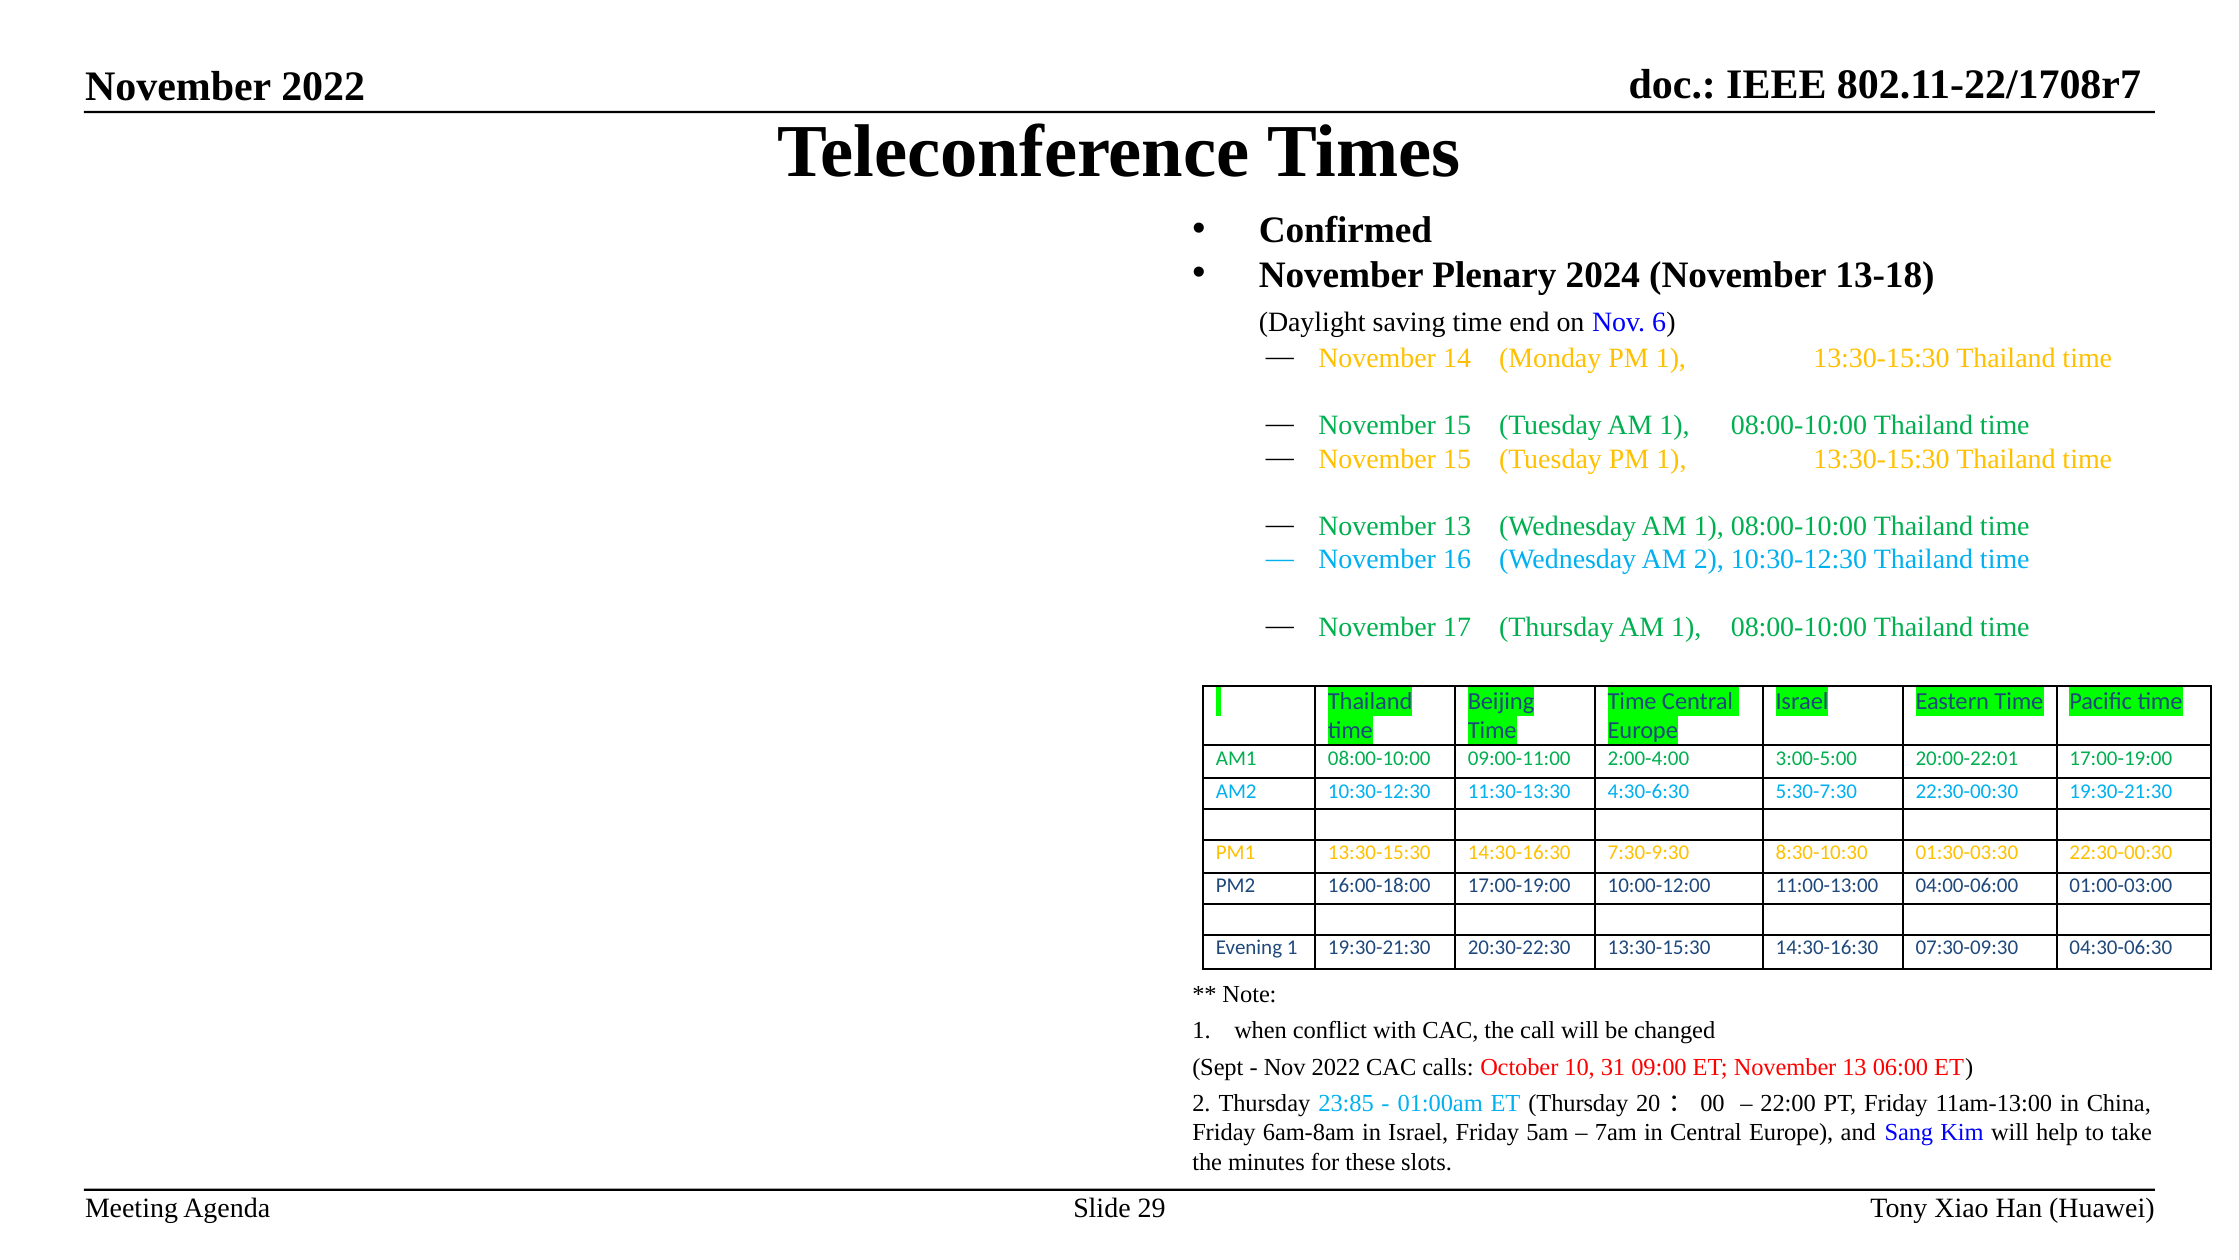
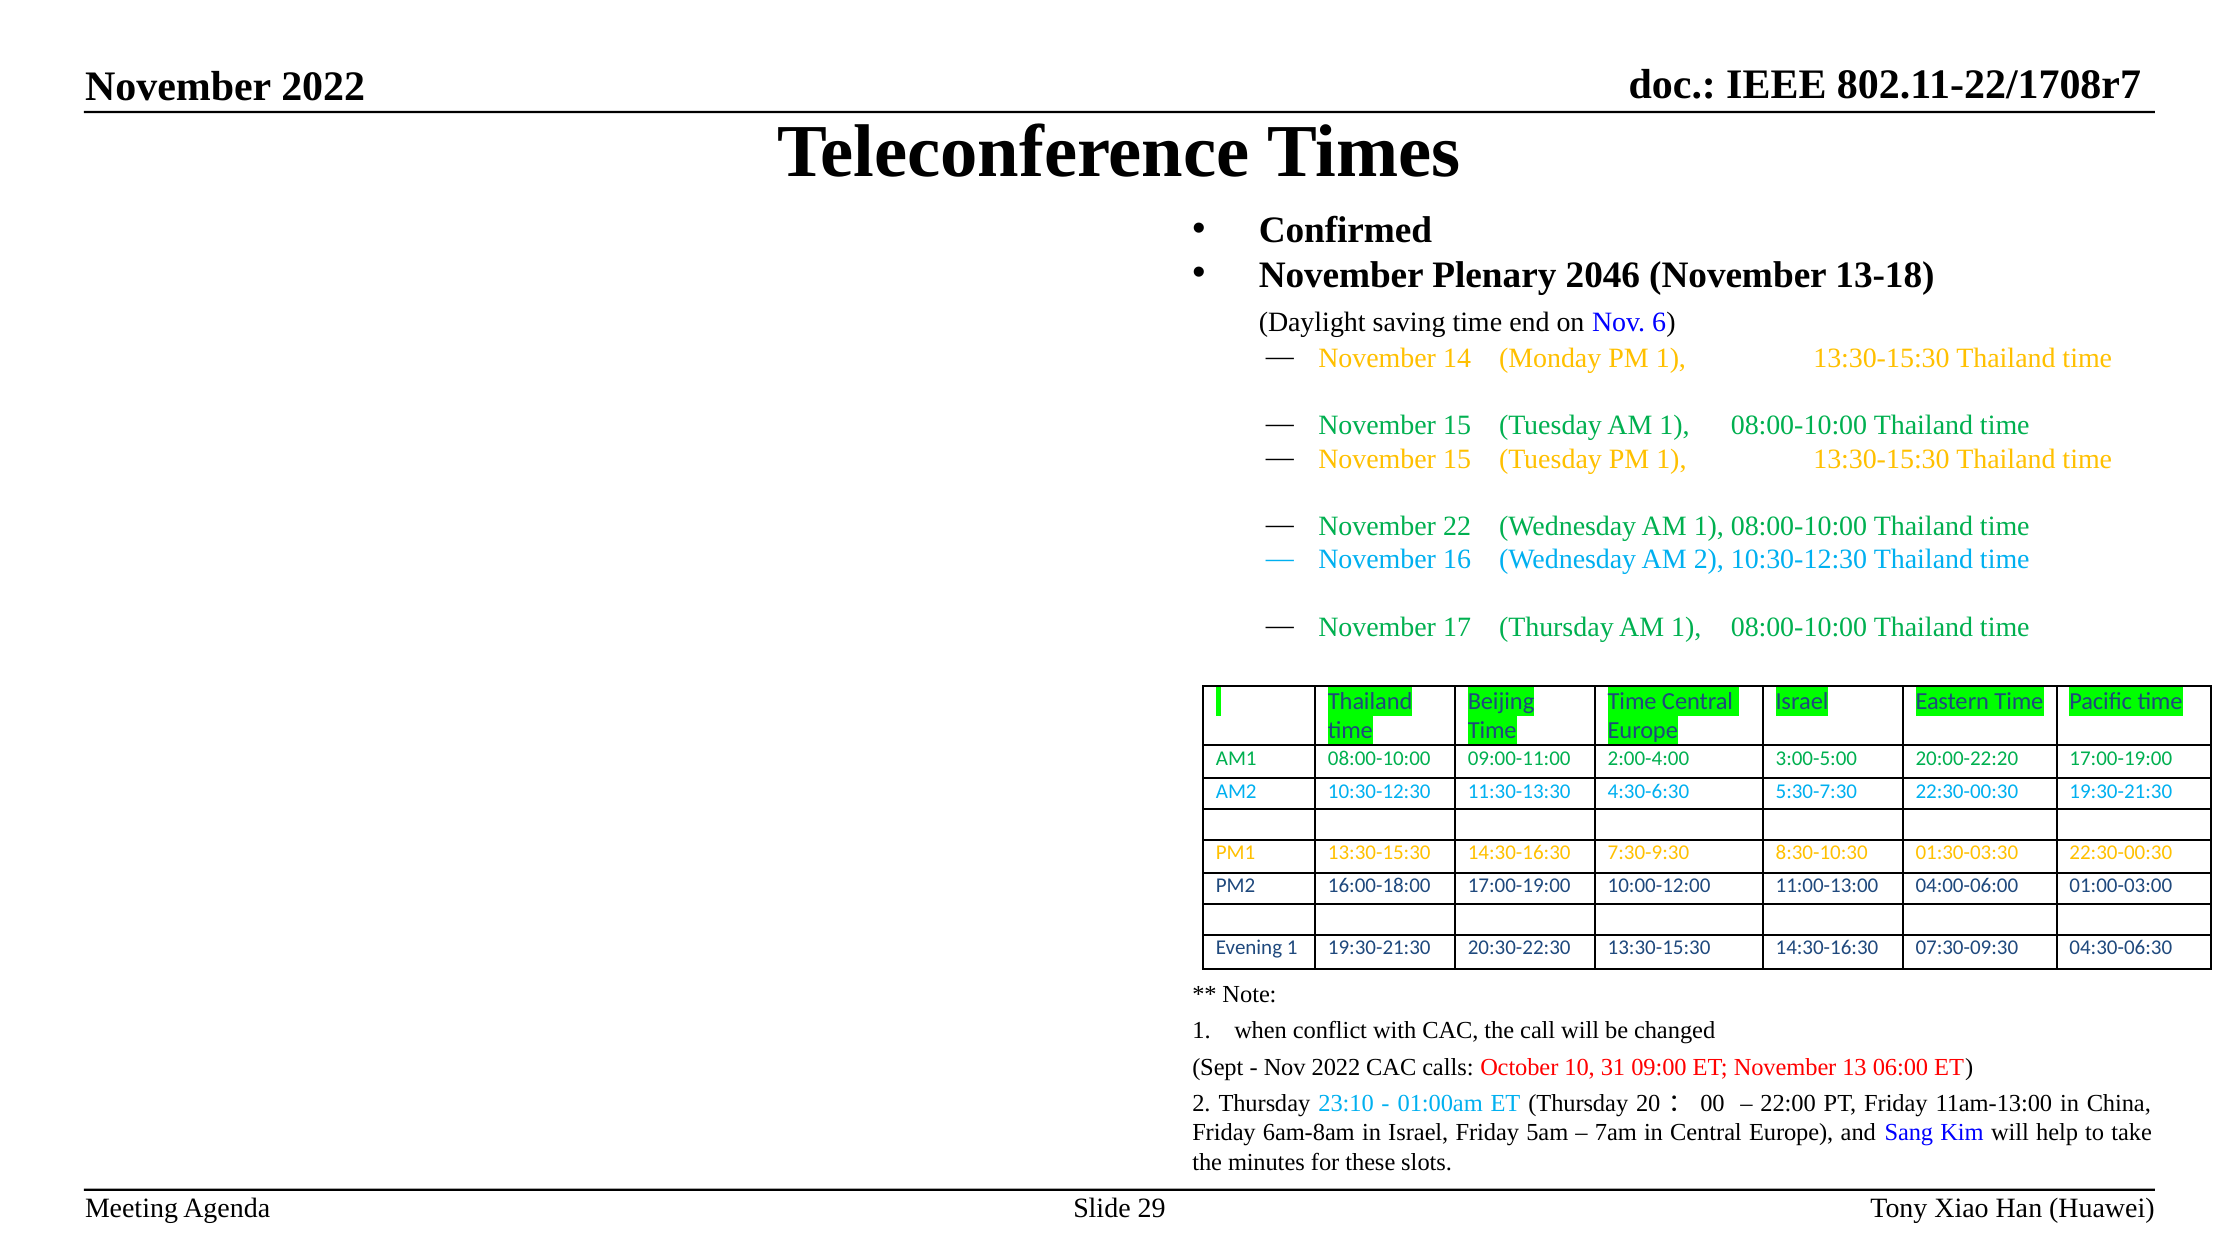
2024: 2024 -> 2046
13 at (1457, 526): 13 -> 22
20:00-22:01: 20:00-22:01 -> 20:00-22:20
23:85: 23:85 -> 23:10
